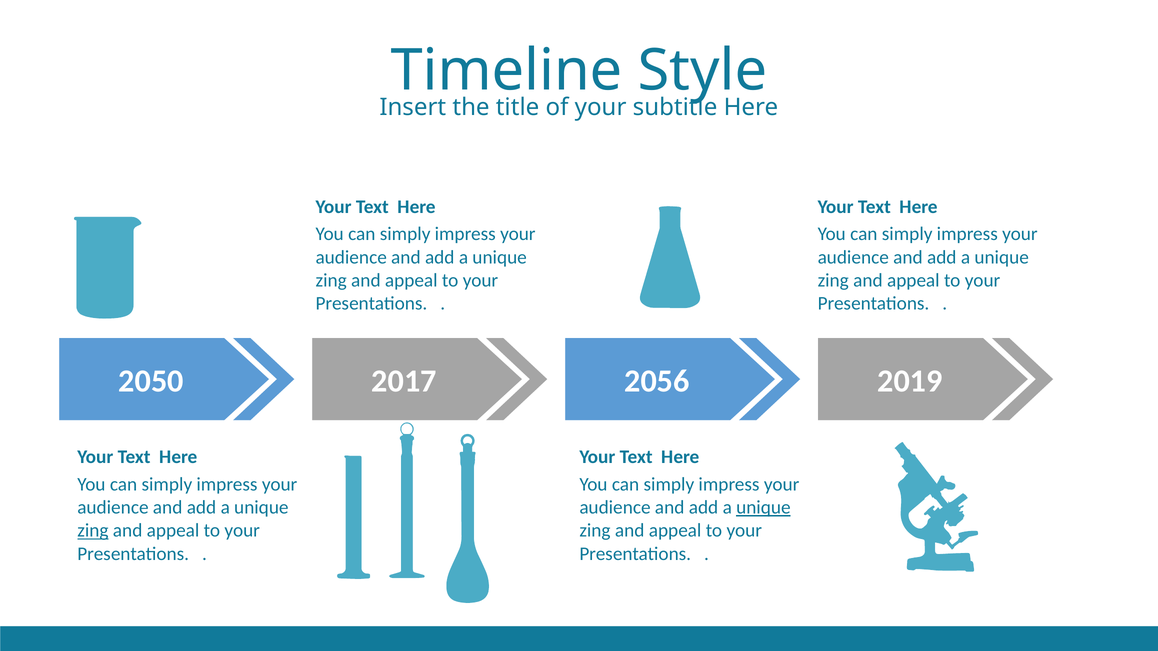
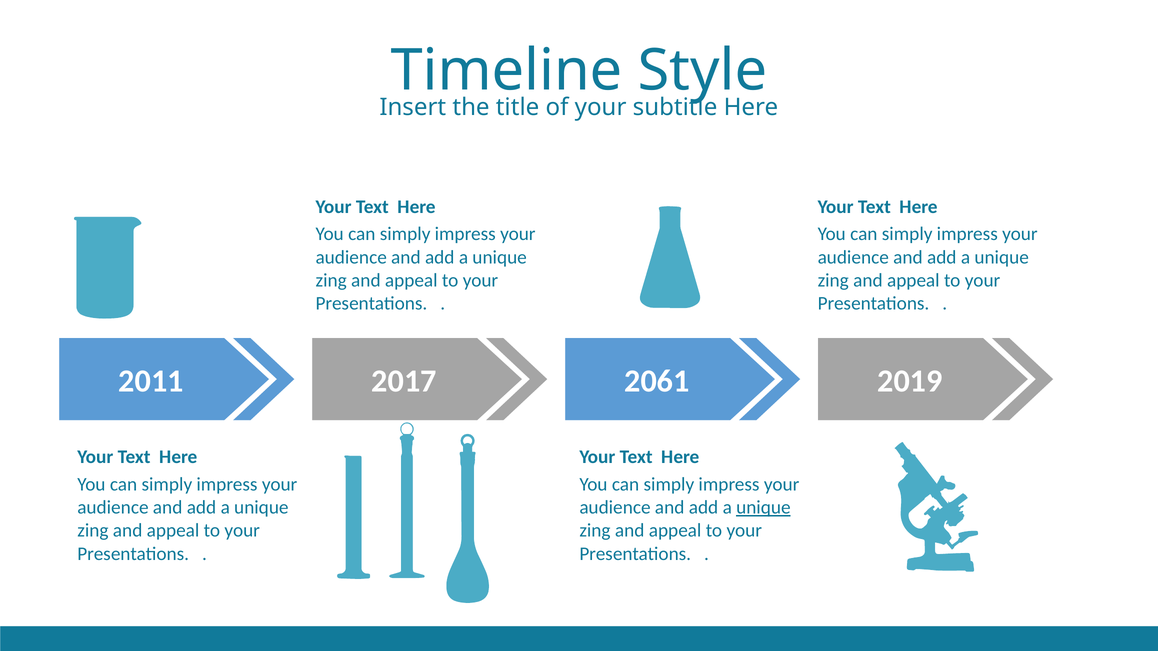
2050: 2050 -> 2011
2056: 2056 -> 2061
zing at (93, 531) underline: present -> none
